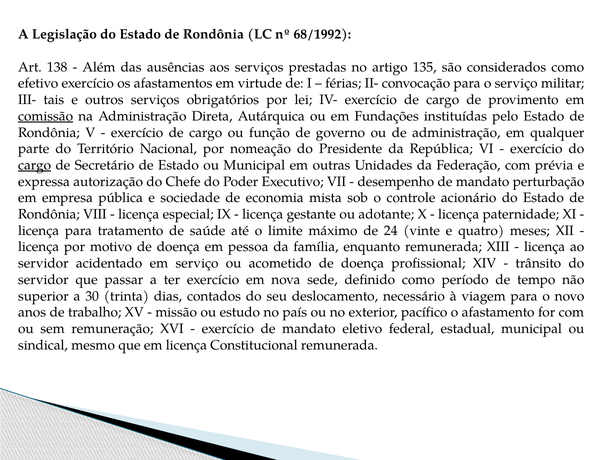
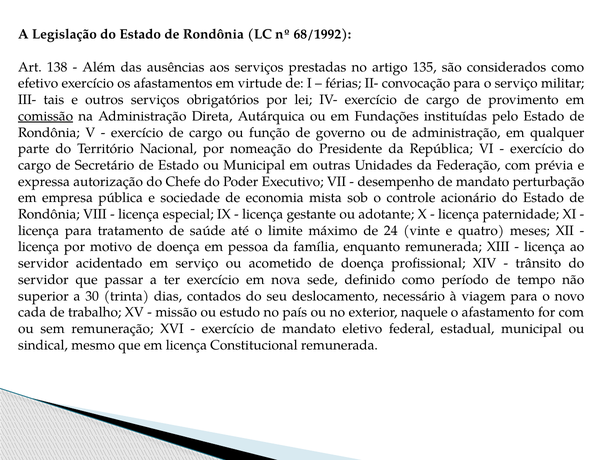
cargo at (35, 165) underline: present -> none
anos: anos -> cada
pacífico: pacífico -> naquele
